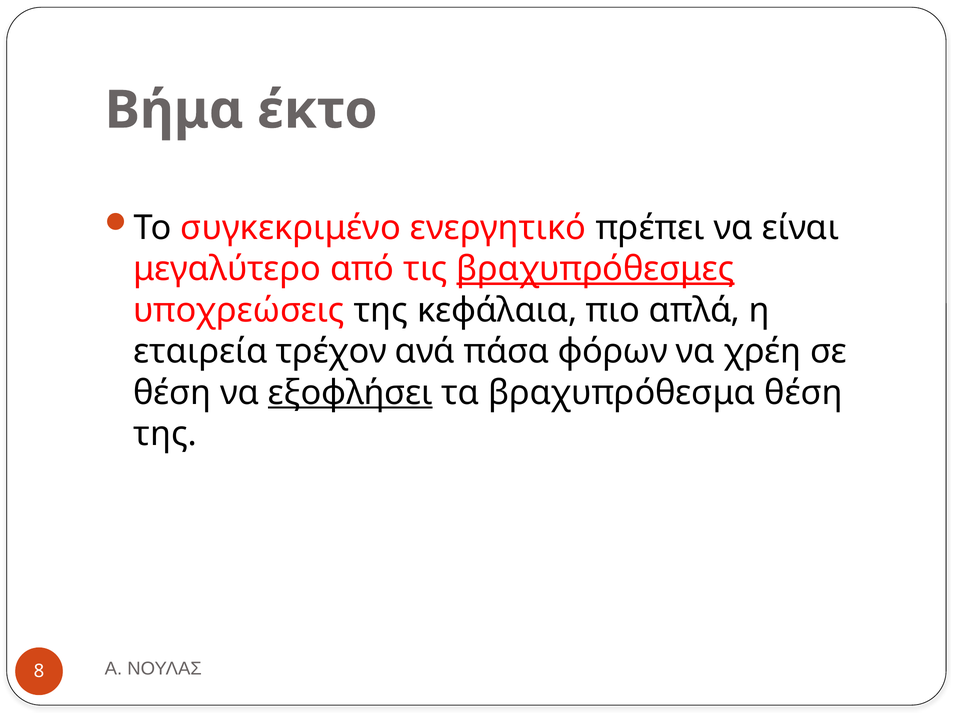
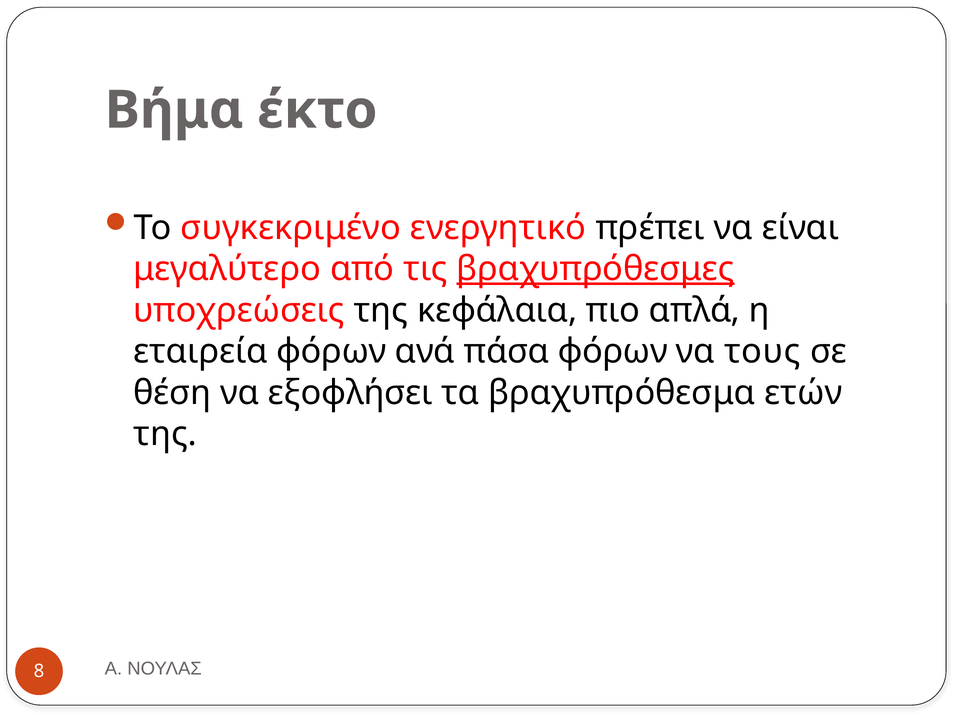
εταιρεία τρέχον: τρέχον -> φόρων
χρέη: χρέη -> τους
εξοφλήσει underline: present -> none
βραχυπρόθεσμα θέση: θέση -> ετών
